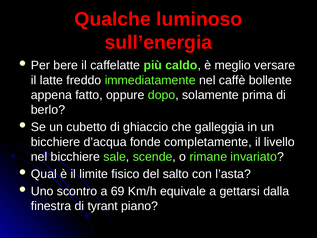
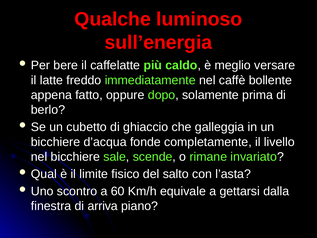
69: 69 -> 60
tyrant: tyrant -> arriva
